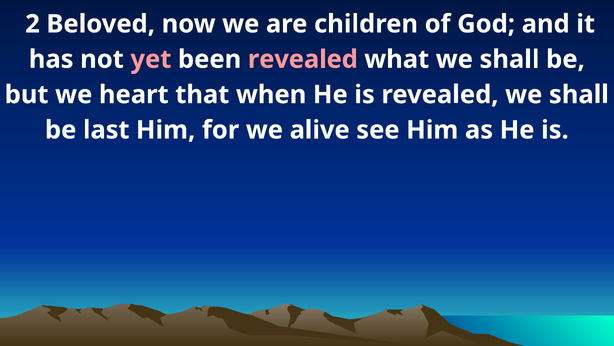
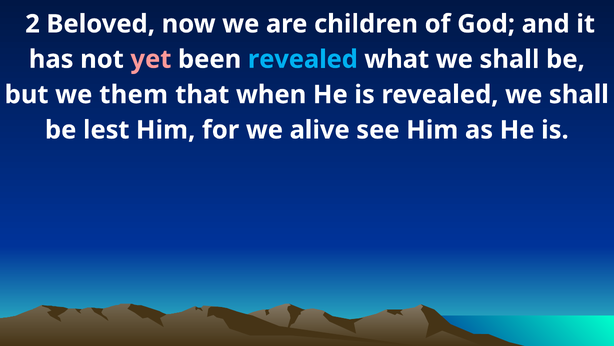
revealed at (303, 59) colour: pink -> light blue
heart: heart -> them
last: last -> lest
